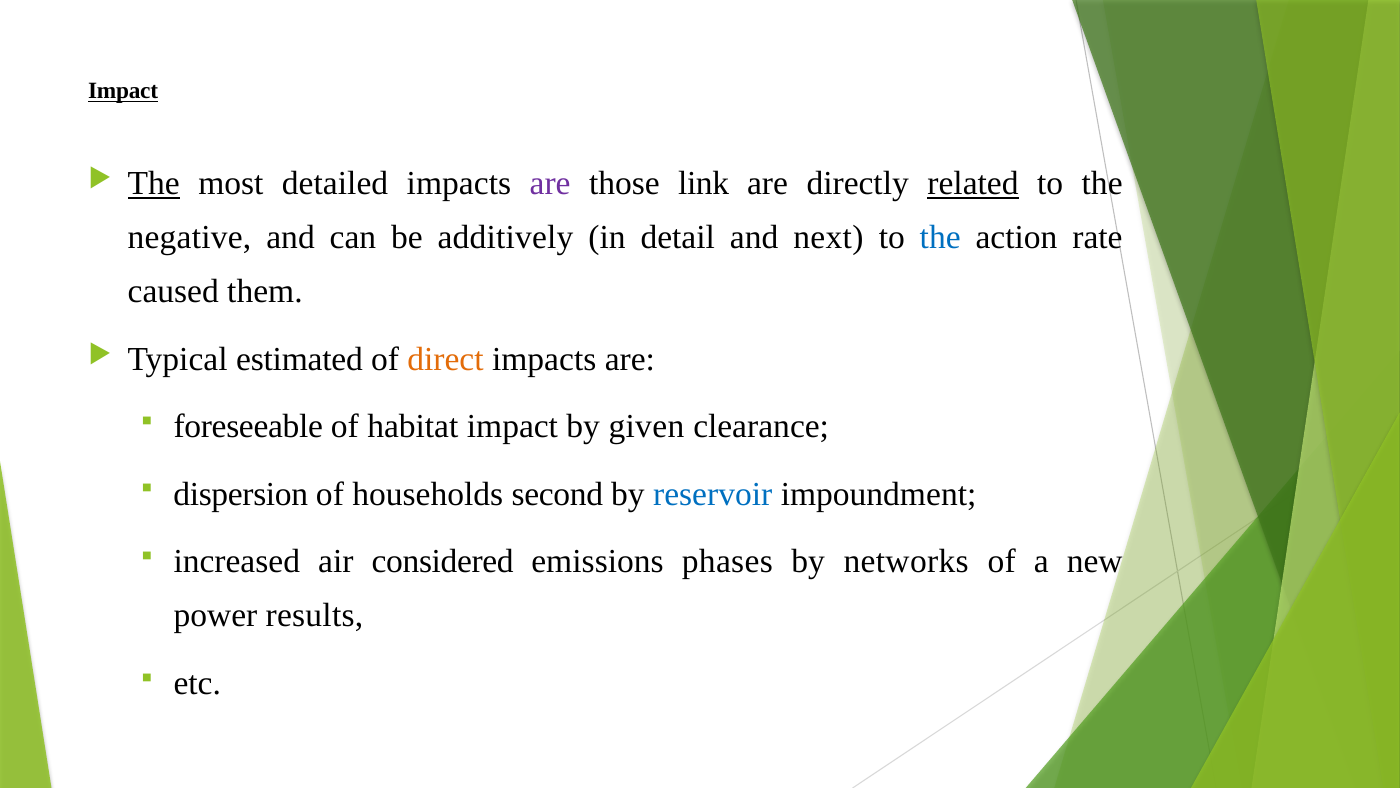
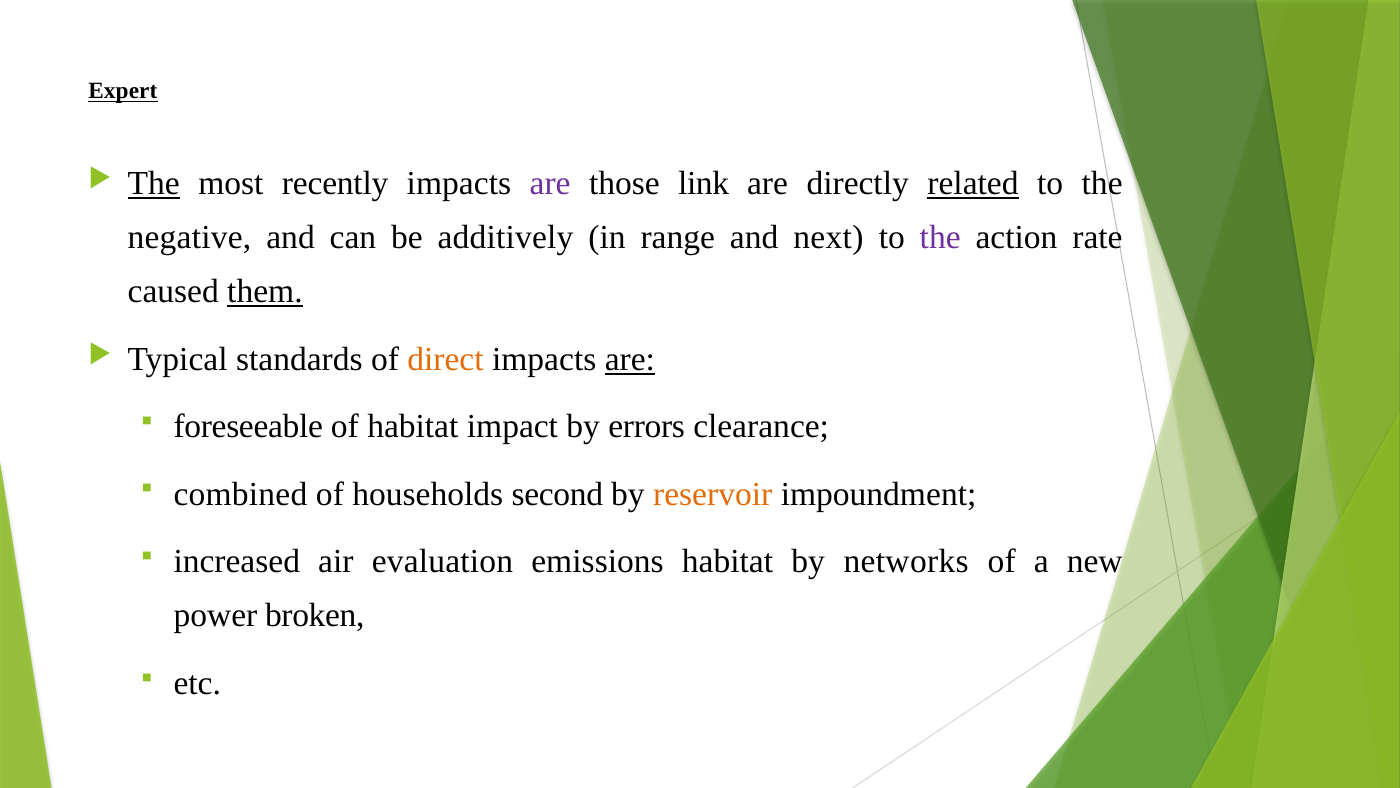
Impact at (123, 91): Impact -> Expert
detailed: detailed -> recently
detail: detail -> range
the at (940, 237) colour: blue -> purple
them underline: none -> present
estimated: estimated -> standards
are at (630, 359) underline: none -> present
given: given -> errors
dispersion: dispersion -> combined
reservoir colour: blue -> orange
considered: considered -> evaluation
emissions phases: phases -> habitat
results: results -> broken
